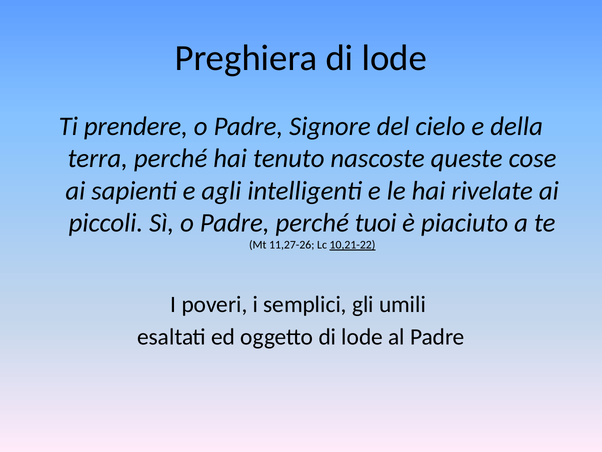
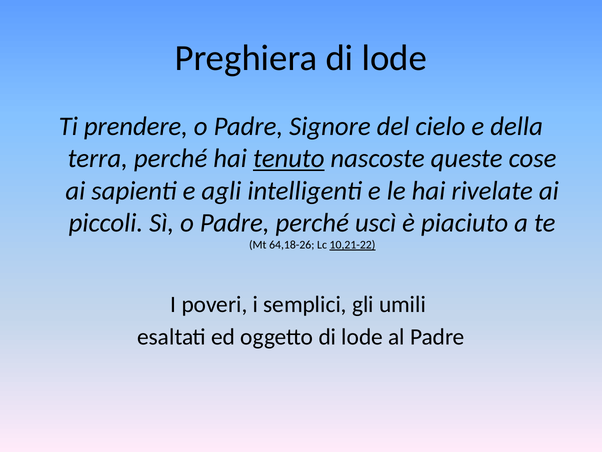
tenuto underline: none -> present
tuoi: tuoi -> uscì
11,27-26: 11,27-26 -> 64,18-26
